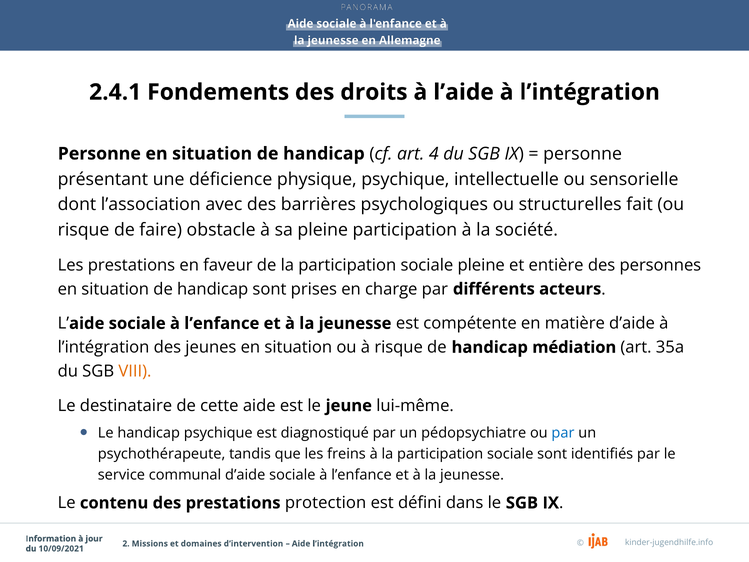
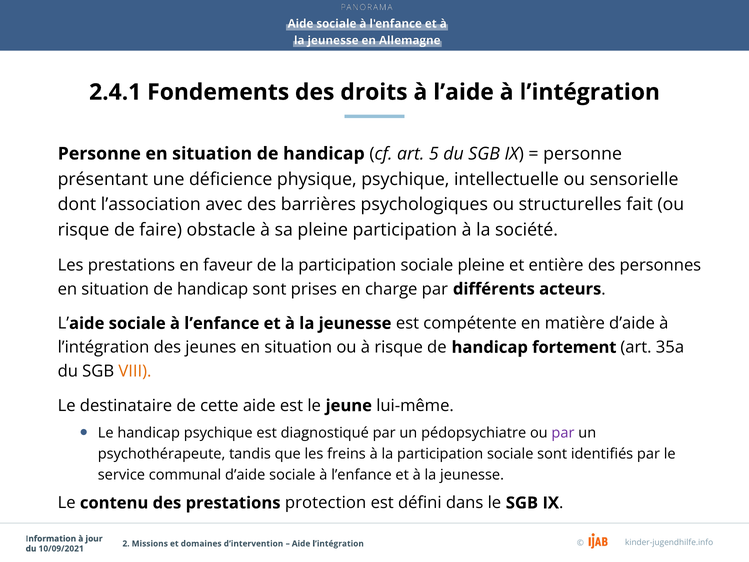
4: 4 -> 5
médiation: médiation -> fortement
par at (563, 433) colour: blue -> purple
